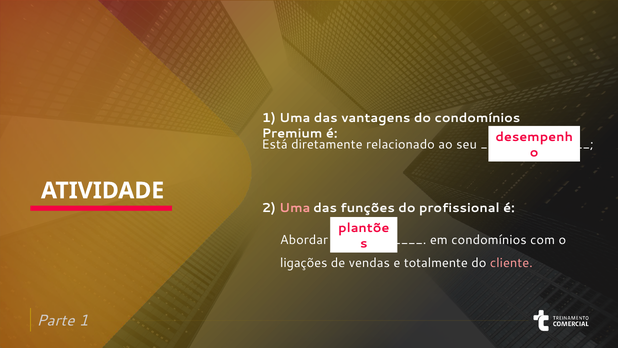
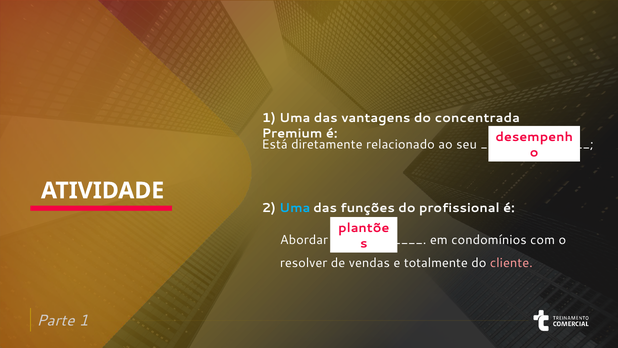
do condomínios: condomínios -> concentrada
Uma at (295, 208) colour: pink -> light blue
ligações: ligações -> resolver
